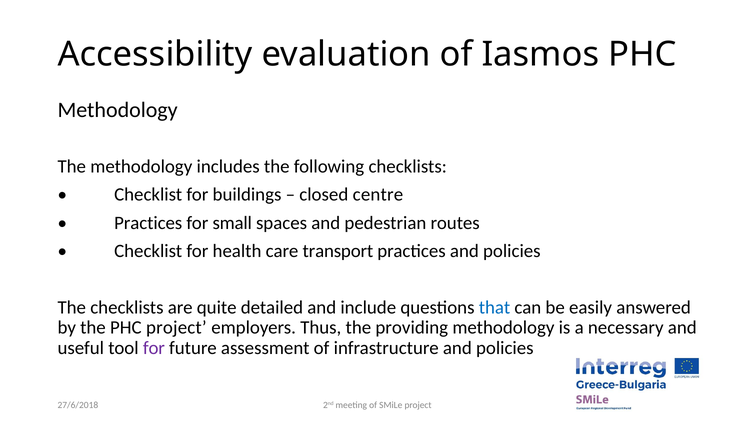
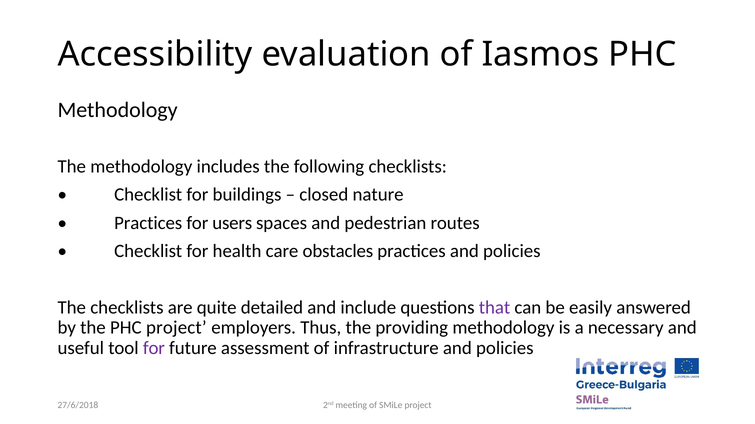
centre: centre -> nature
small: small -> users
transport: transport -> obstacles
that colour: blue -> purple
